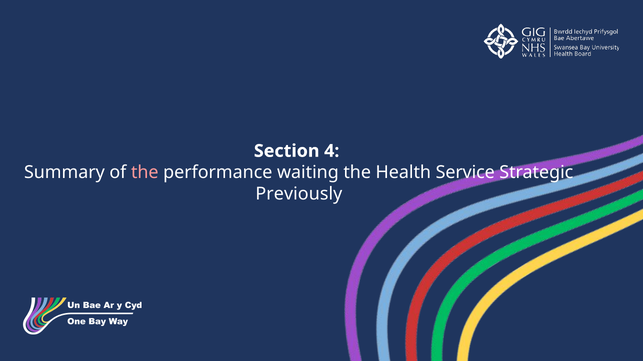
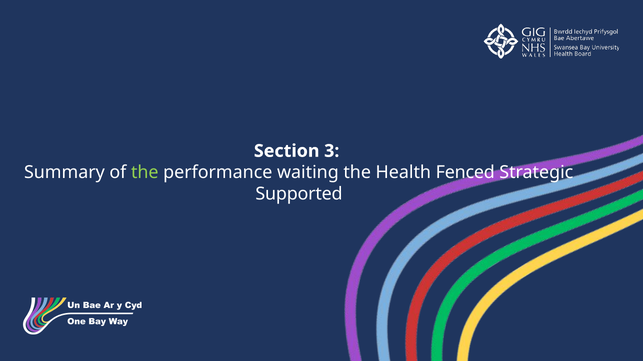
4: 4 -> 3
the at (145, 173) colour: pink -> light green
Service: Service -> Fenced
Previously: Previously -> Supported
